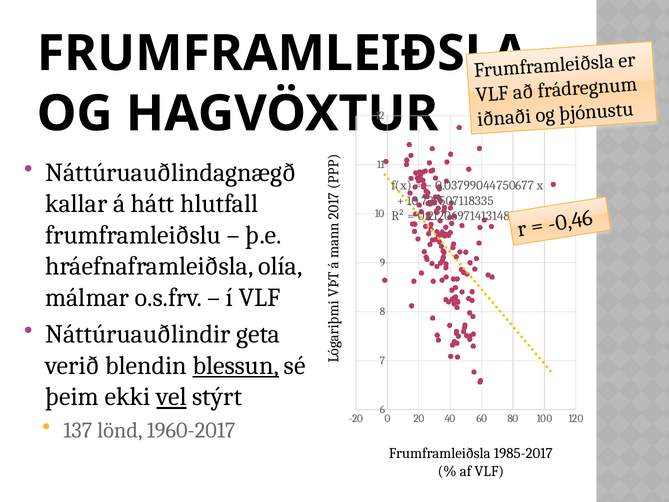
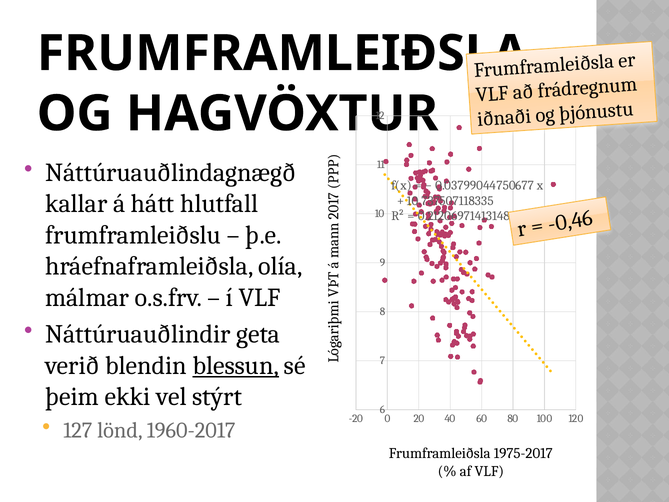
vel underline: present -> none
137: 137 -> 127
1985-2017: 1985-2017 -> 1975-2017
